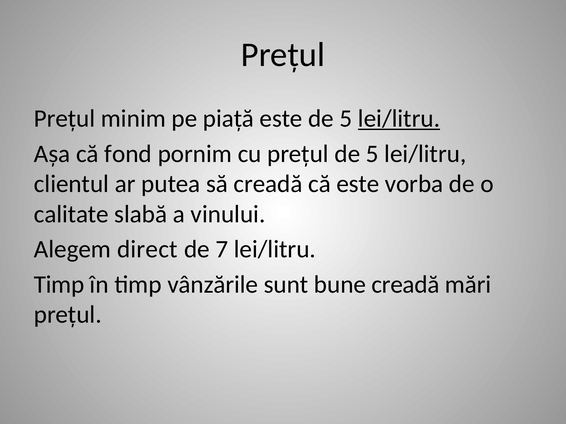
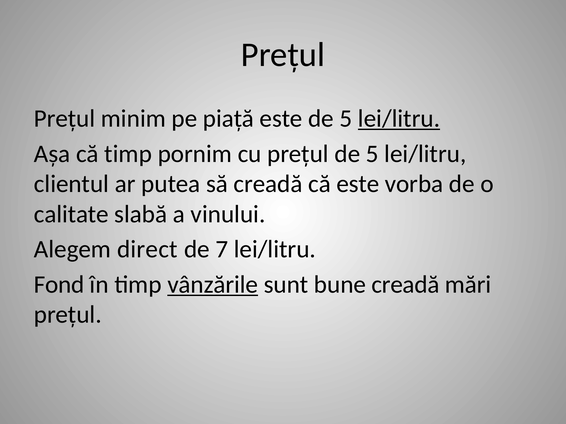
că fond: fond -> timp
Timp at (59, 285): Timp -> Fond
vânzările underline: none -> present
